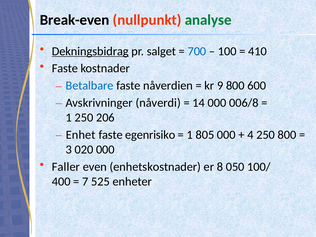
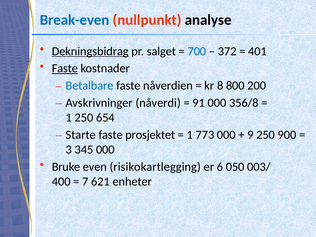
Break-even colour: black -> blue
analyse colour: green -> black
100: 100 -> 372
410: 410 -> 401
Faste at (65, 68) underline: none -> present
9: 9 -> 8
600: 600 -> 200
14: 14 -> 91
006/8: 006/8 -> 356/8
206: 206 -> 654
Enhet: Enhet -> Starte
egenrisiko: egenrisiko -> prosjektet
805: 805 -> 773
4: 4 -> 9
250 800: 800 -> 900
020: 020 -> 345
Faller: Faller -> Bruke
enhetskostnader: enhetskostnader -> risikokartlegging
8: 8 -> 6
100/: 100/ -> 003/
525: 525 -> 621
